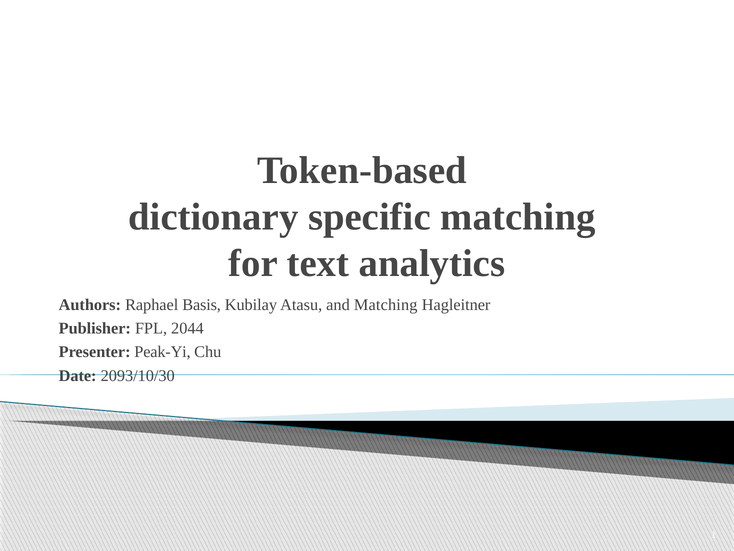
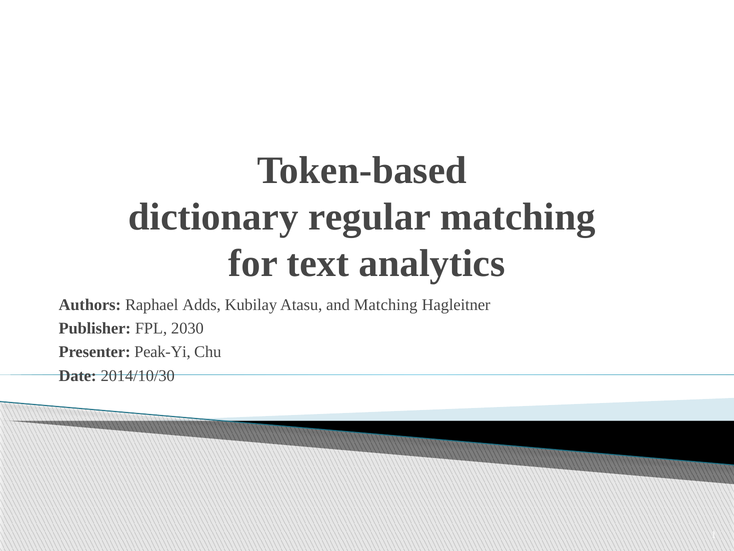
specific: specific -> regular
Basis: Basis -> Adds
2044: 2044 -> 2030
2093/10/30: 2093/10/30 -> 2014/10/30
